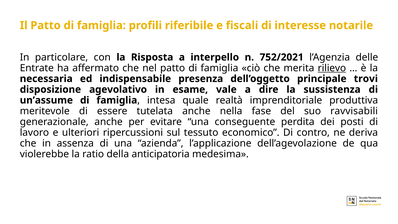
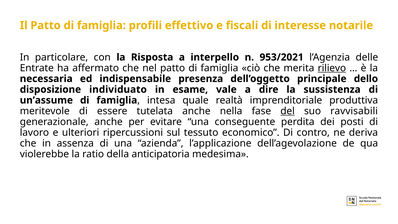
riferibile: riferibile -> effettivo
752/2021: 752/2021 -> 953/2021
trovi: trovi -> dello
agevolativo: agevolativo -> individuato
del underline: none -> present
